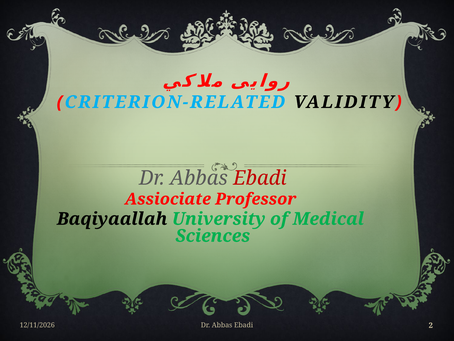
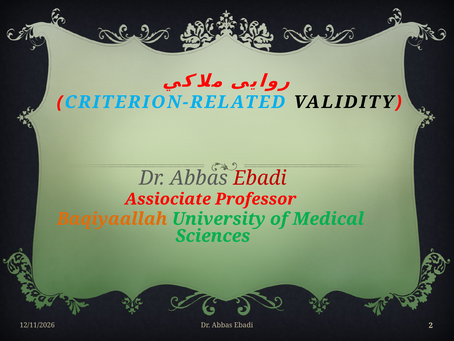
Baqiyaallah colour: black -> orange
